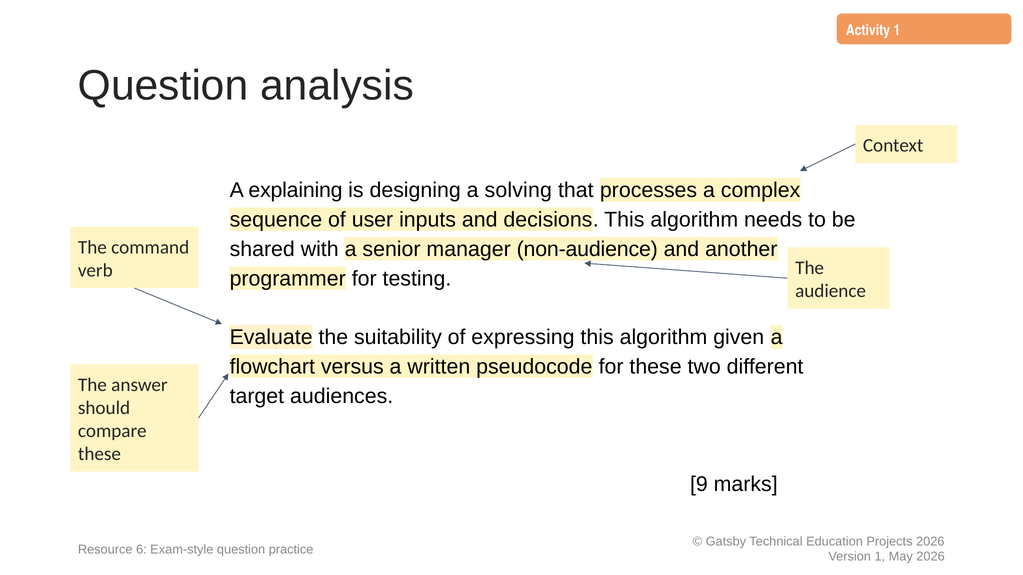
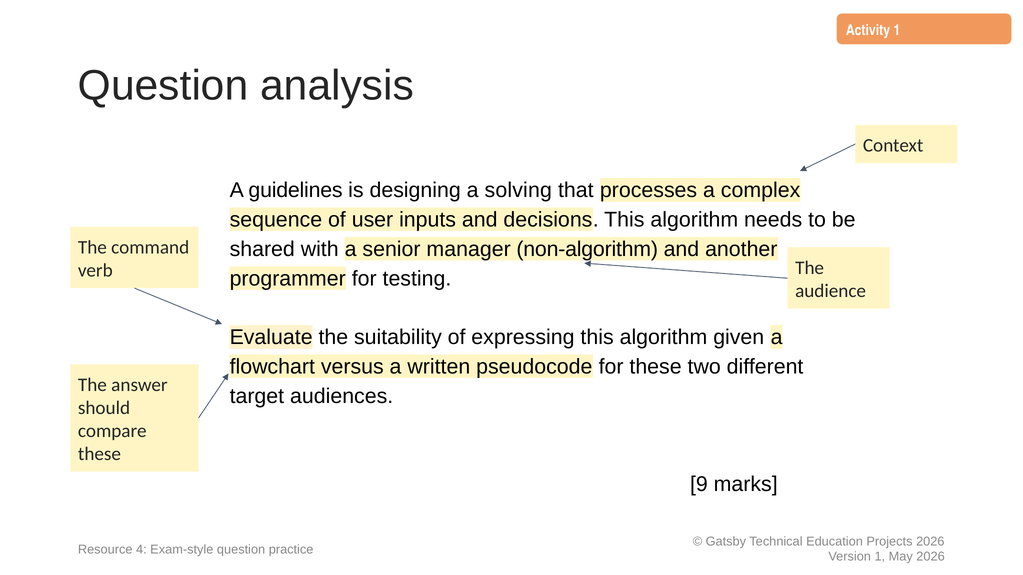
explaining: explaining -> guidelines
non-audience: non-audience -> non-algorithm
6: 6 -> 4
